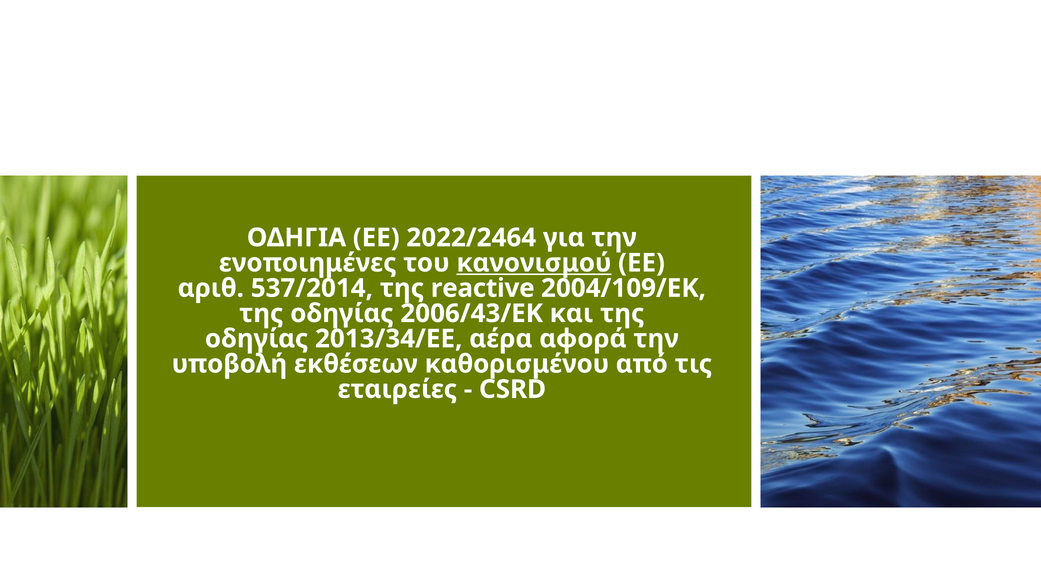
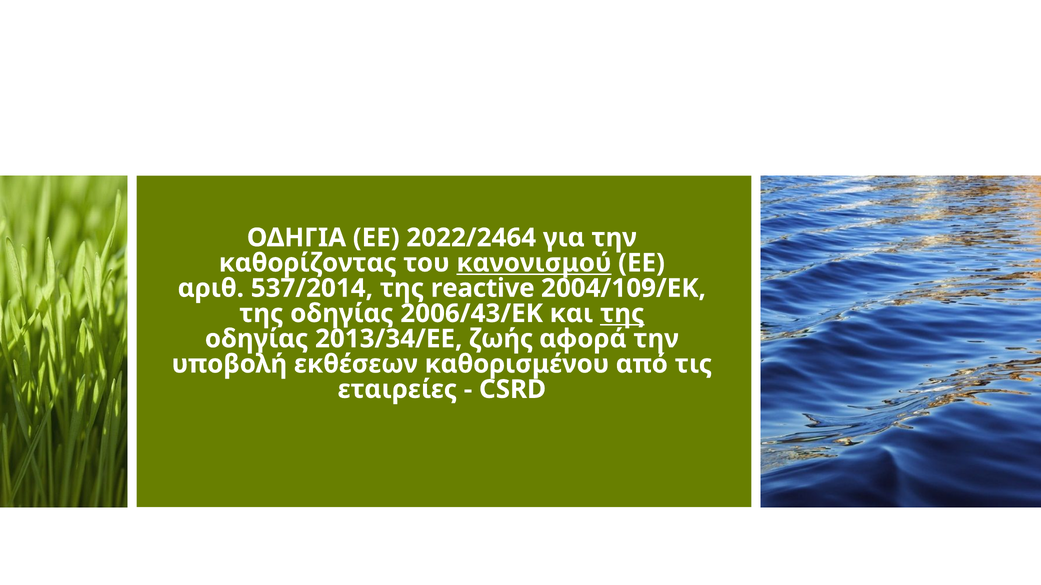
ενοποιημένες: ενοποιημένες -> καθορίζοντας
της at (622, 314) underline: none -> present
αέρα: αέρα -> ζωής
